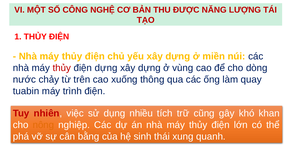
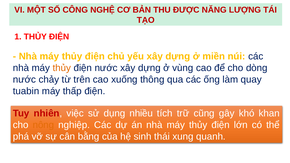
thủy at (62, 68) colour: red -> orange
điện dựng: dựng -> nước
trình: trình -> thấp
